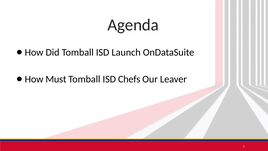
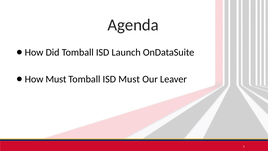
ISD Chefs: Chefs -> Must
